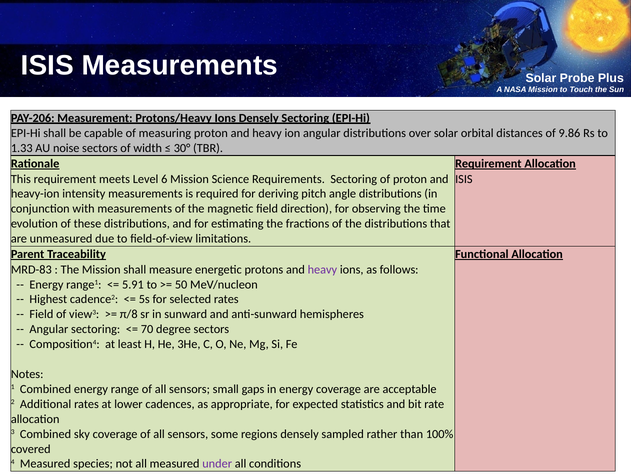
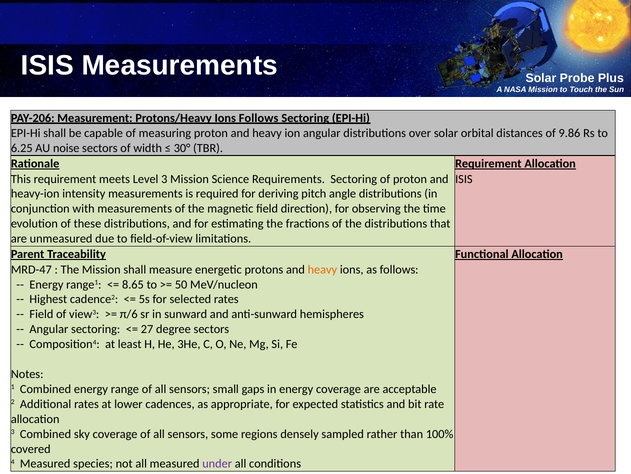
Ions Densely: Densely -> Follows
1.33: 1.33 -> 6.25
Level 6: 6 -> 3
MRD-83: MRD-83 -> MRD-47
heavy at (322, 269) colour: purple -> orange
5.91: 5.91 -> 8.65
π/8: π/8 -> π/6
70: 70 -> 27
